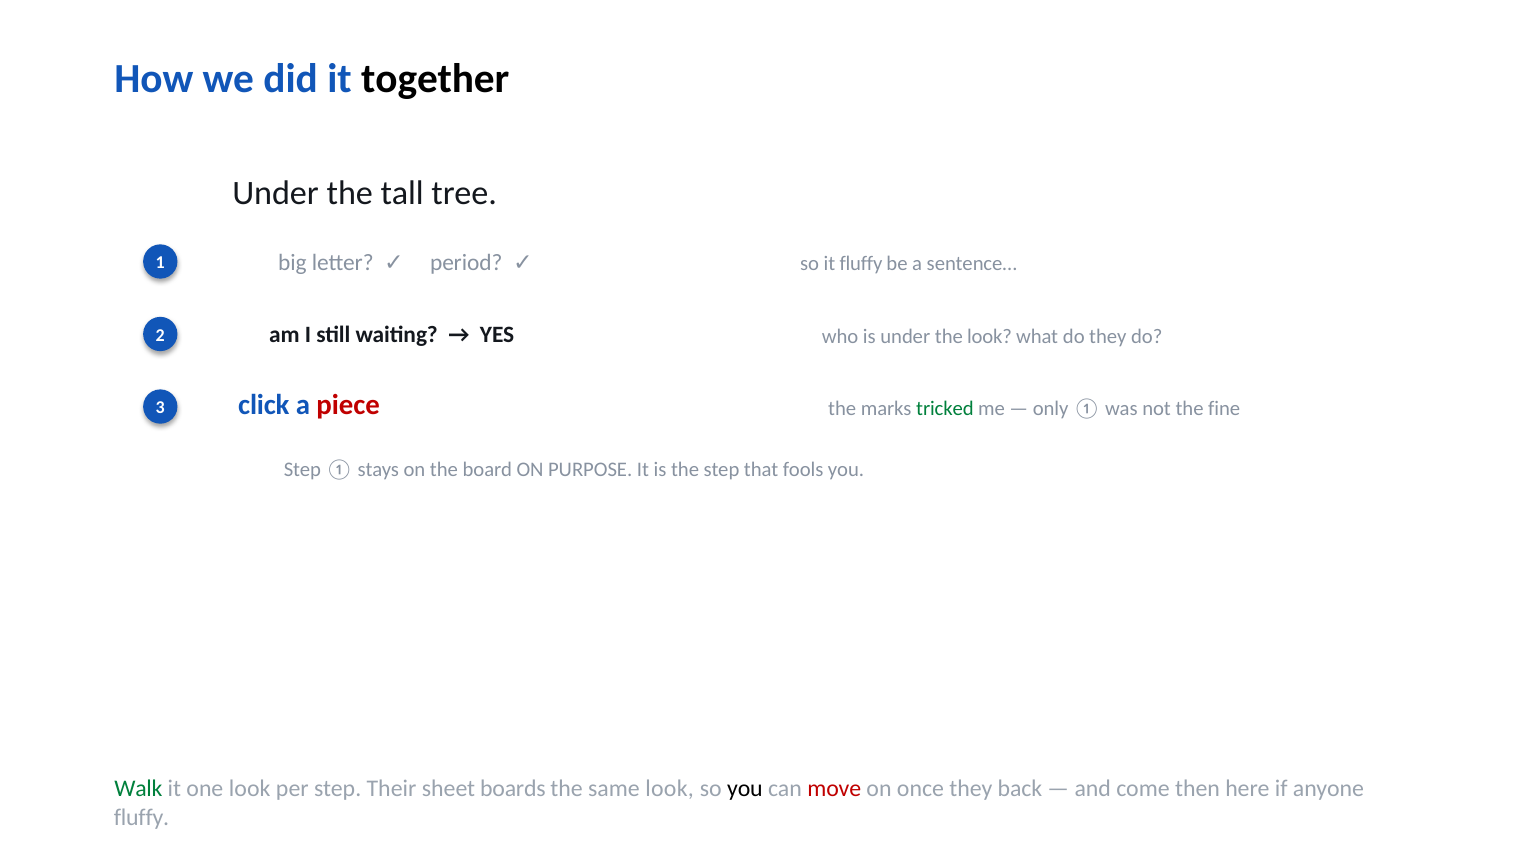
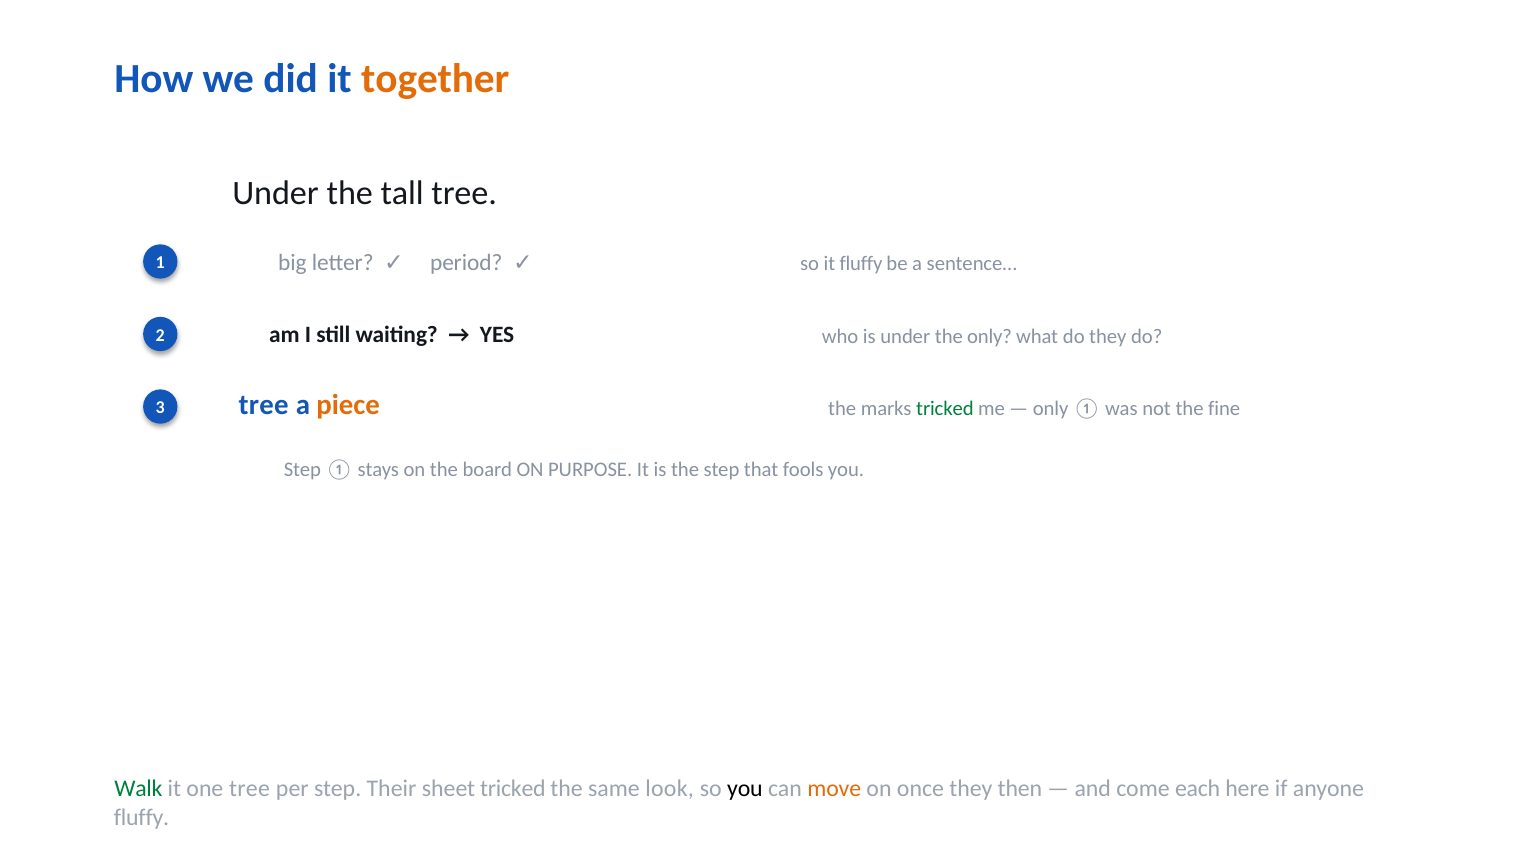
together colour: black -> orange
the look: look -> only
3 click: click -> tree
piece colour: red -> orange
one look: look -> tree
sheet boards: boards -> tricked
move colour: red -> orange
back: back -> then
then: then -> each
